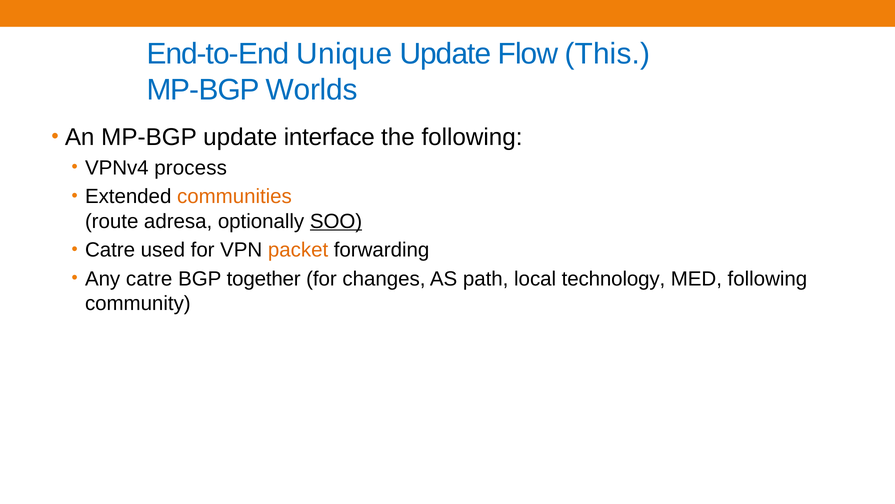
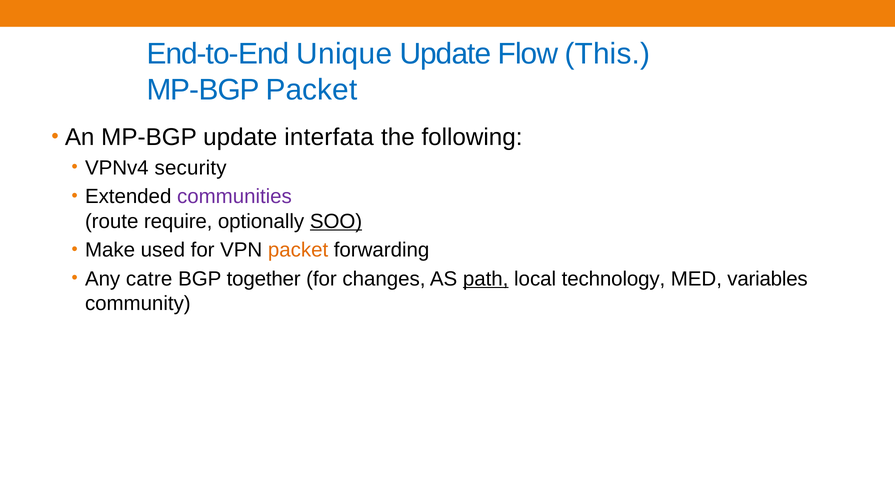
MP-BGP Worlds: Worlds -> Packet
interface: interface -> interfata
process: process -> security
communities colour: orange -> purple
adresa: adresa -> require
Catre at (110, 250): Catre -> Make
path underline: none -> present
MED following: following -> variables
